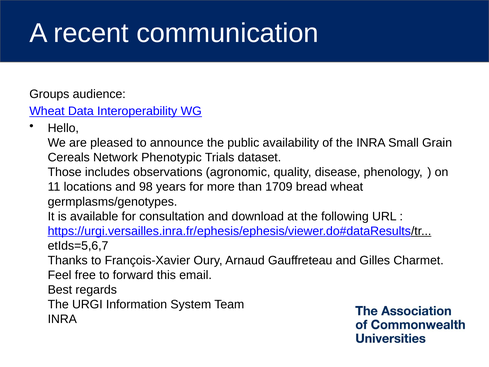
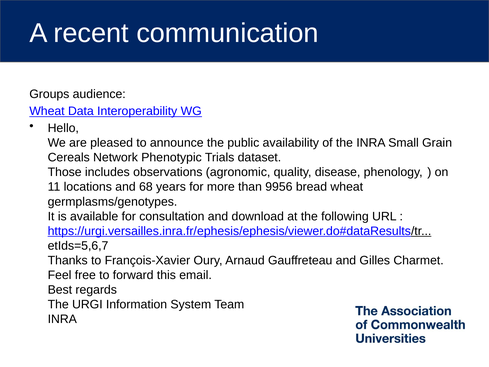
98: 98 -> 68
1709: 1709 -> 9956
